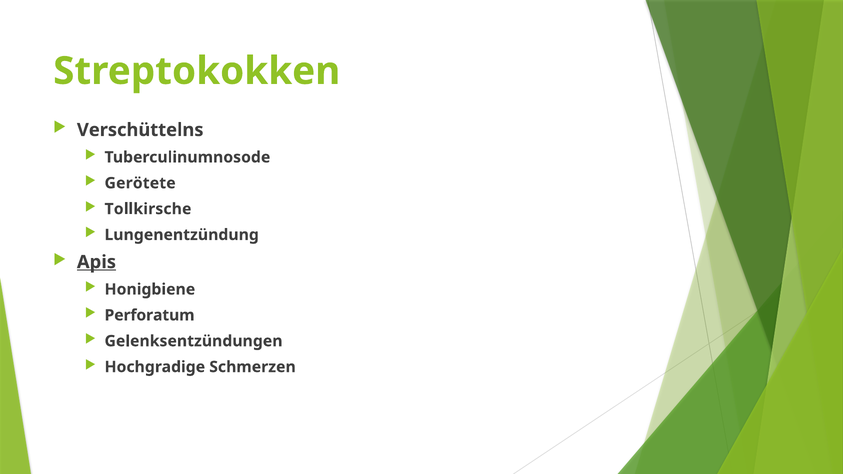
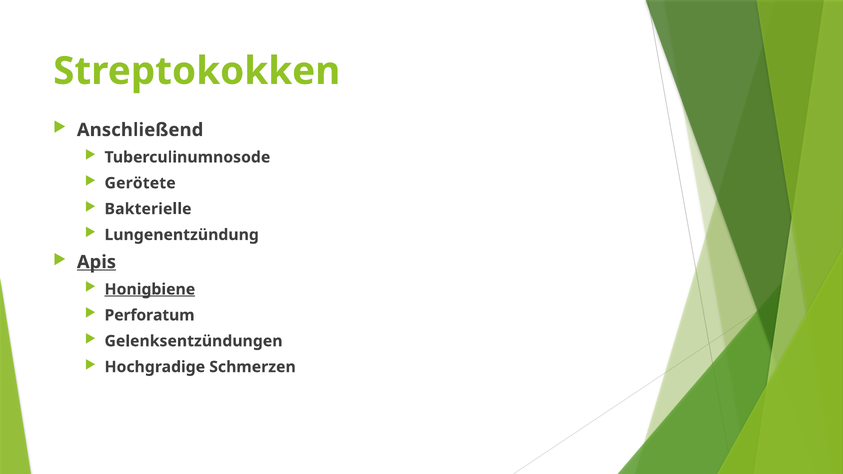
Verschüttelns: Verschüttelns -> Anschließend
Tollkirsche: Tollkirsche -> Bakterielle
Honigbiene underline: none -> present
